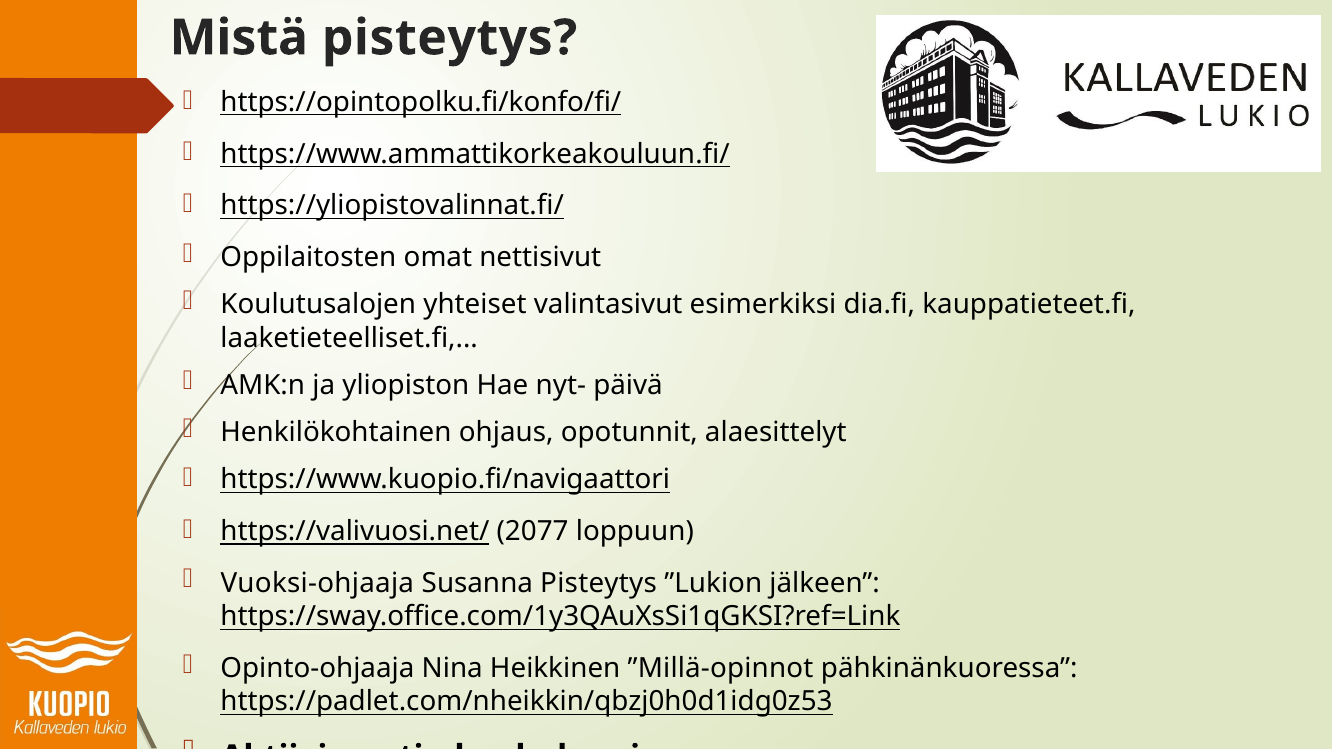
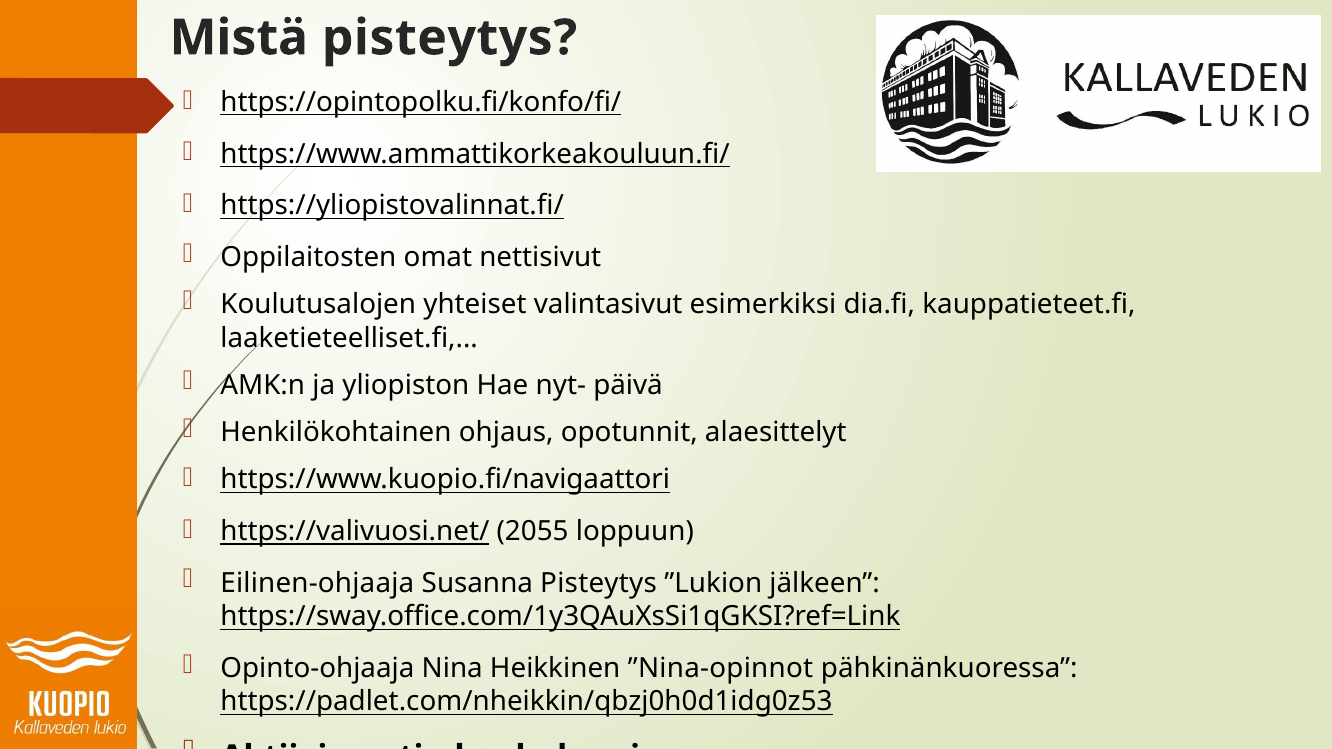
2077: 2077 -> 2055
Vuoksi-ohjaaja: Vuoksi-ohjaaja -> Eilinen-ohjaaja
”Millä-opinnot: ”Millä-opinnot -> ”Nina-opinnot
